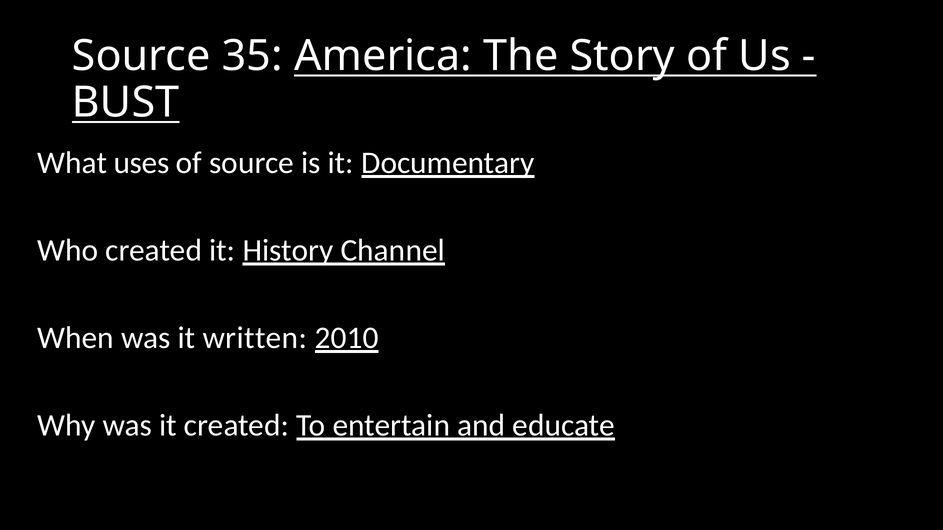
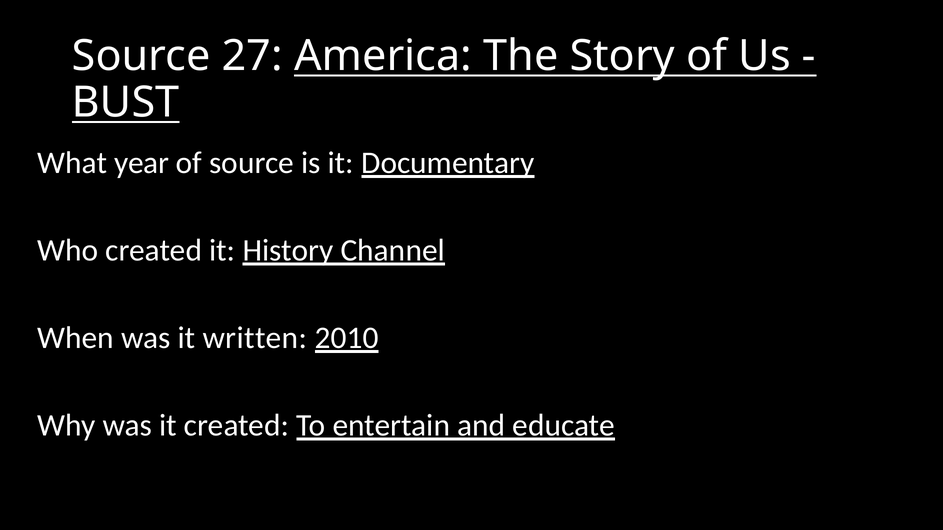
35: 35 -> 27
uses: uses -> year
